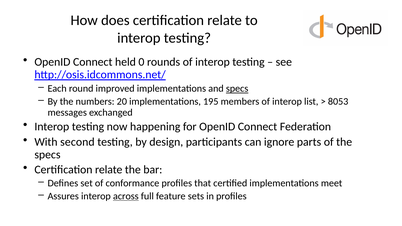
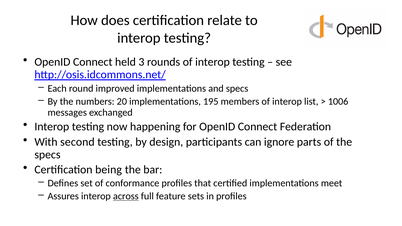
0: 0 -> 3
specs at (237, 89) underline: present -> none
8053: 8053 -> 1006
relate at (109, 170): relate -> being
